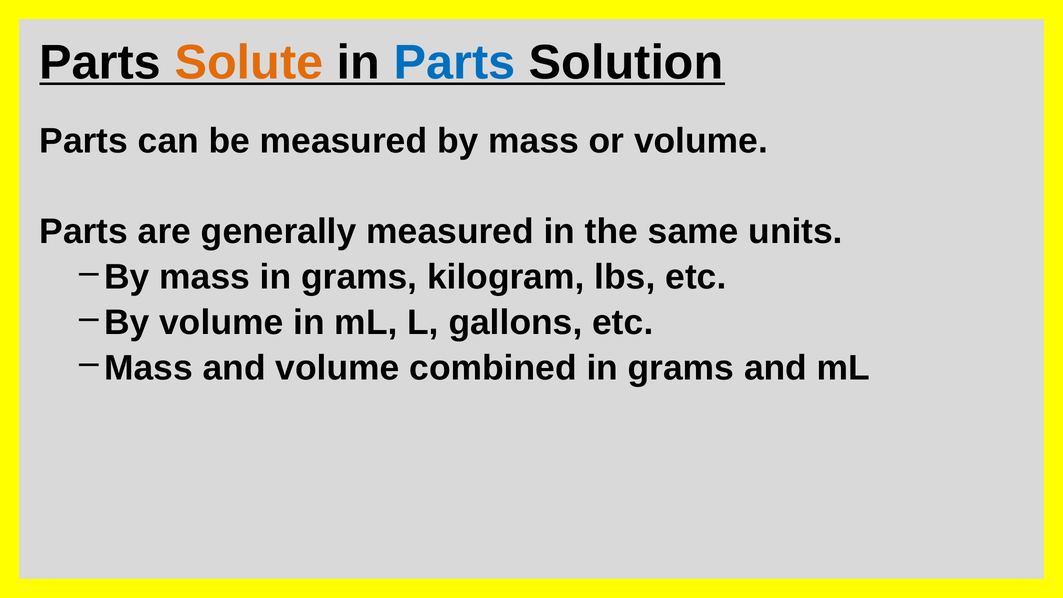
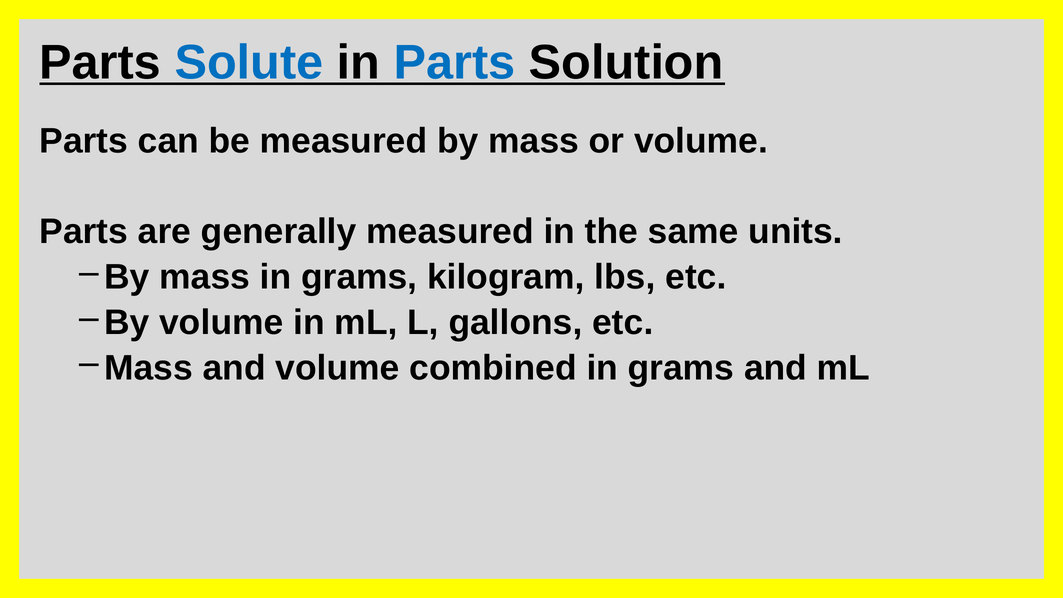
Solute colour: orange -> blue
